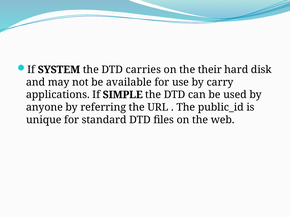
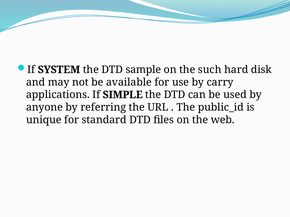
carries: carries -> sample
their: their -> such
